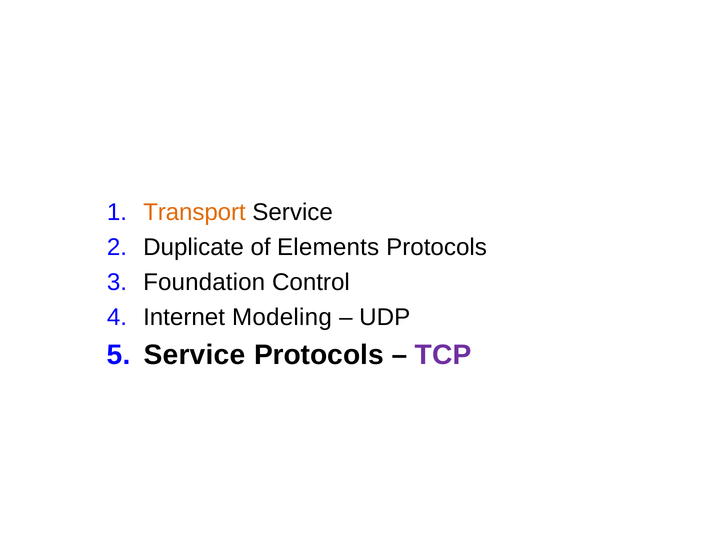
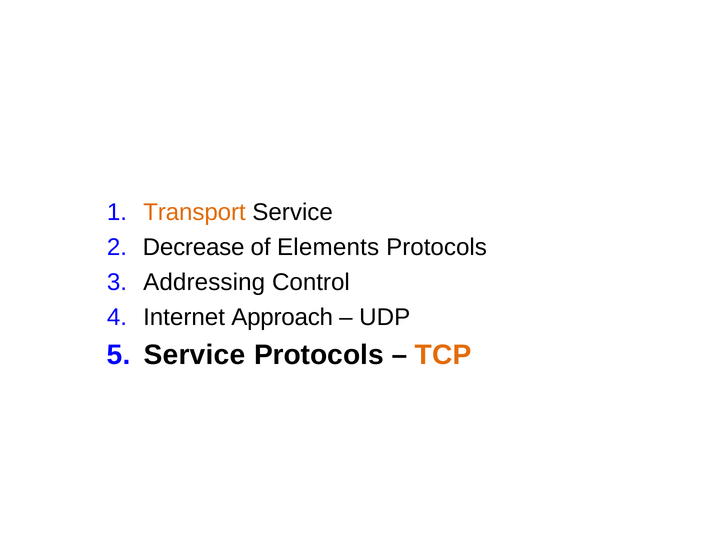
Duplicate: Duplicate -> Decrease
Foundation: Foundation -> Addressing
Modeling: Modeling -> Approach
TCP colour: purple -> orange
